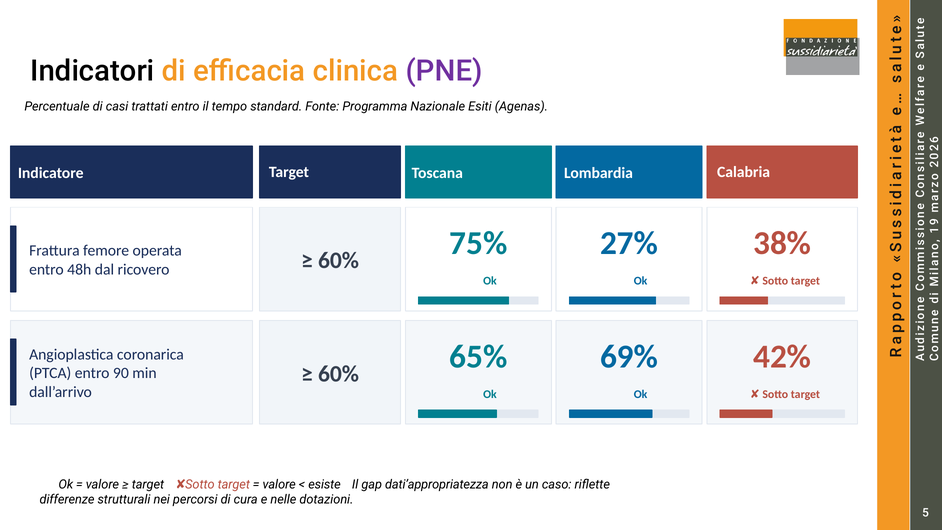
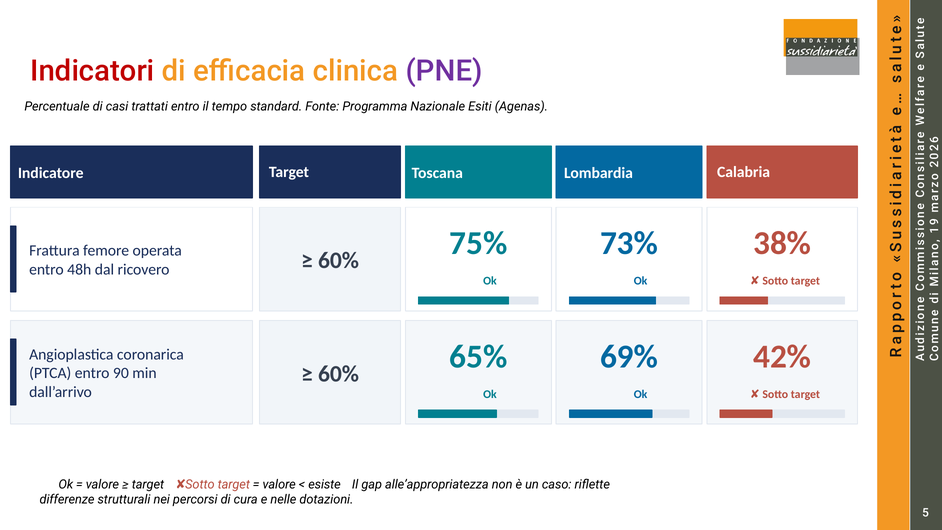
Indicatori colour: black -> red
27%: 27% -> 73%
dati’appropriatezza: dati’appropriatezza -> alle’appropriatezza
